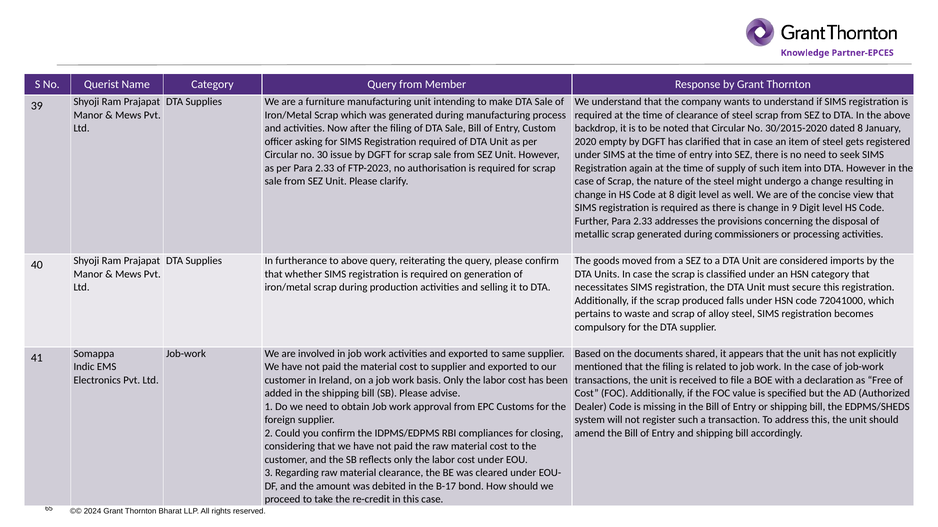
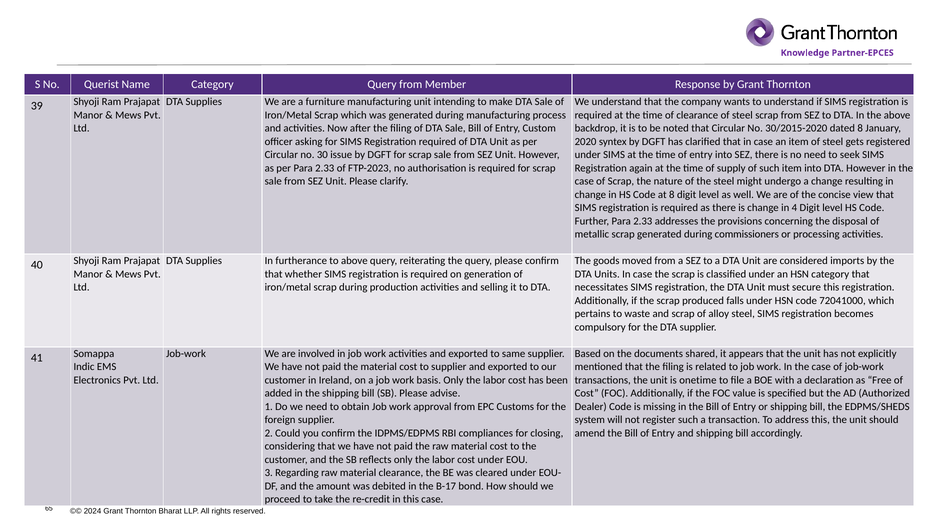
empty: empty -> syntex
9: 9 -> 4
received: received -> onetime
